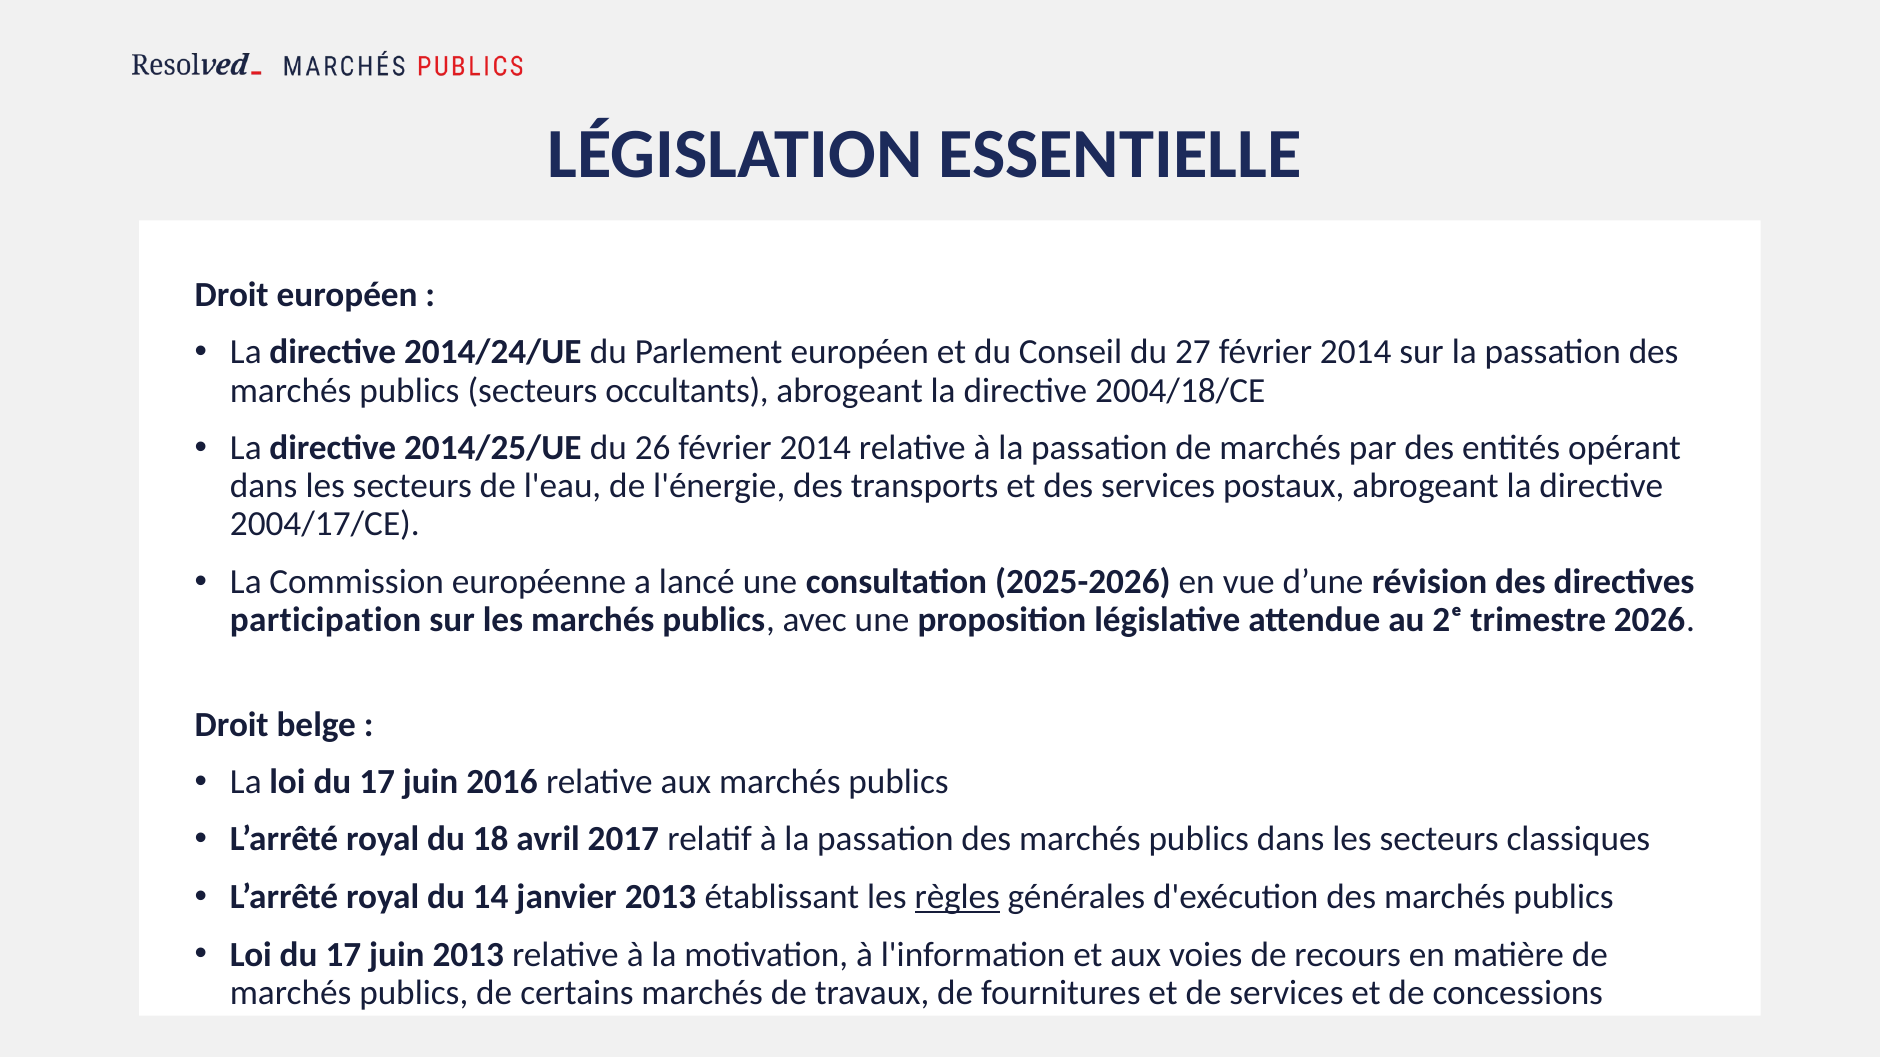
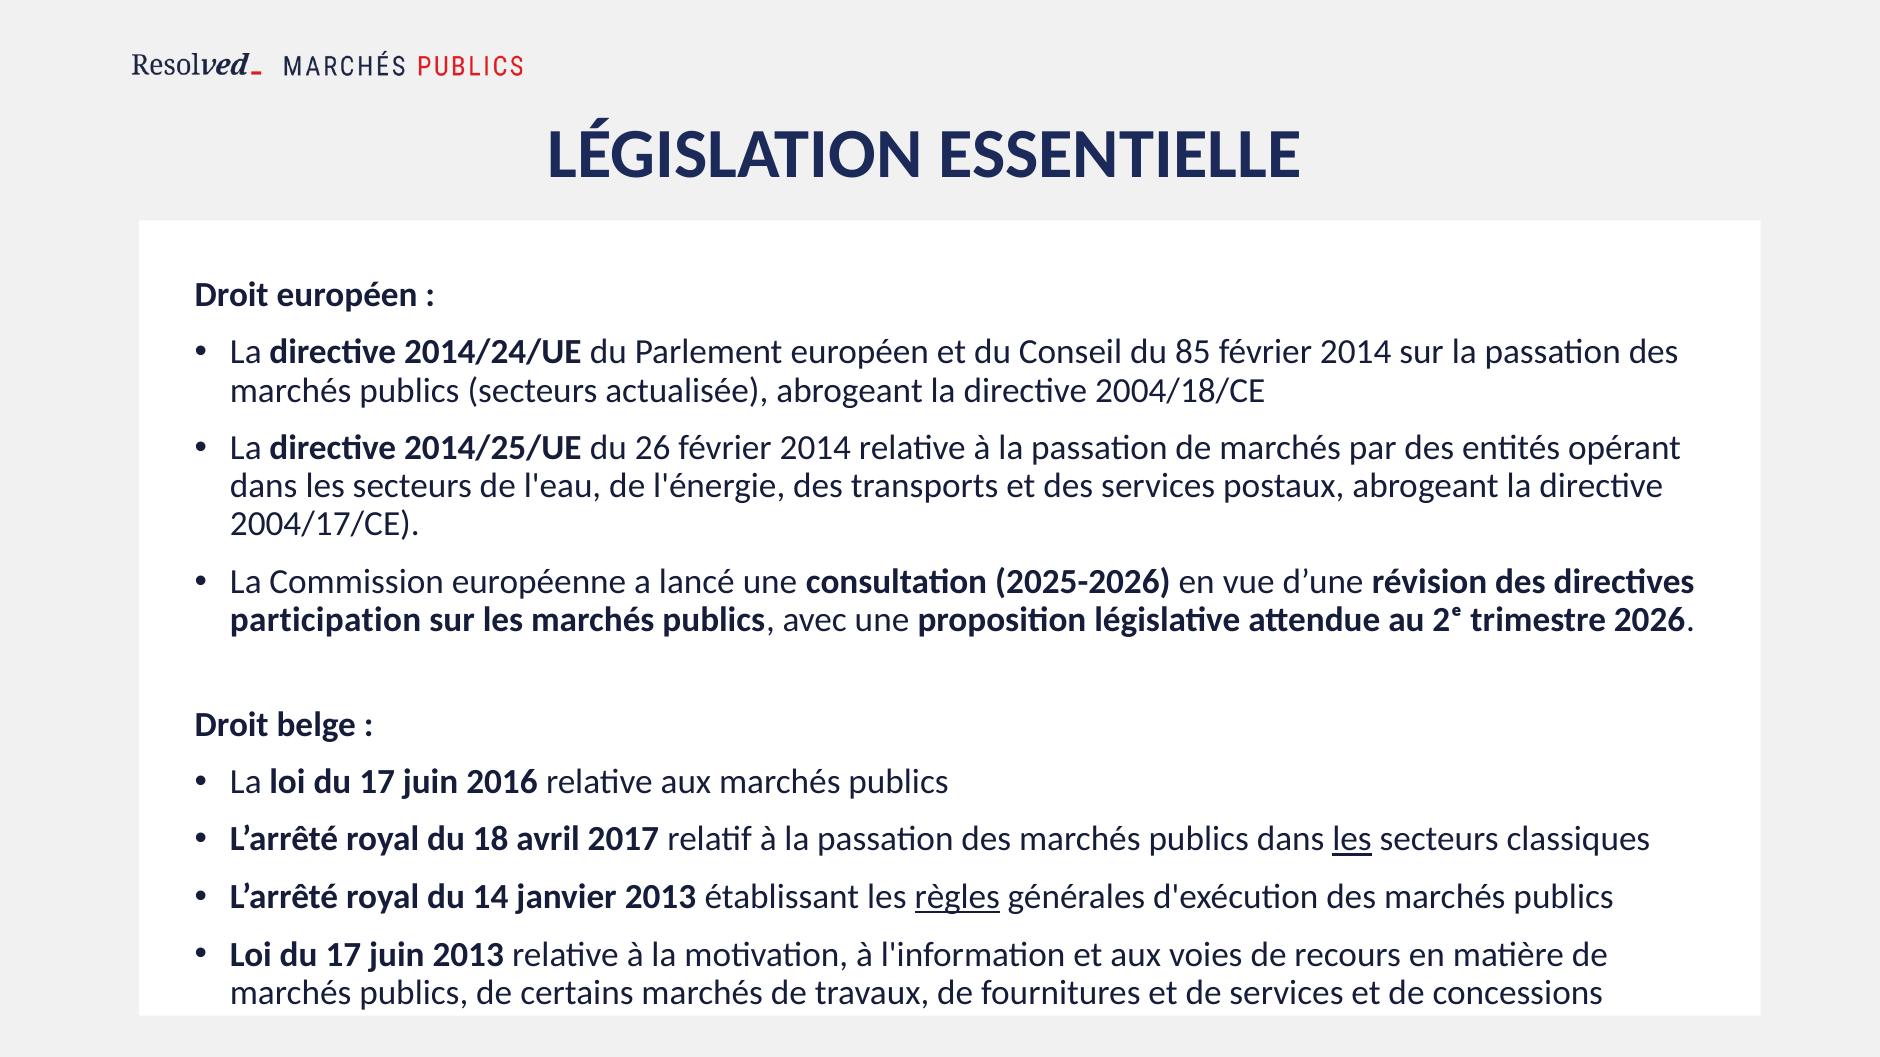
27: 27 -> 85
occultants: occultants -> actualisée
les at (1352, 840) underline: none -> present
